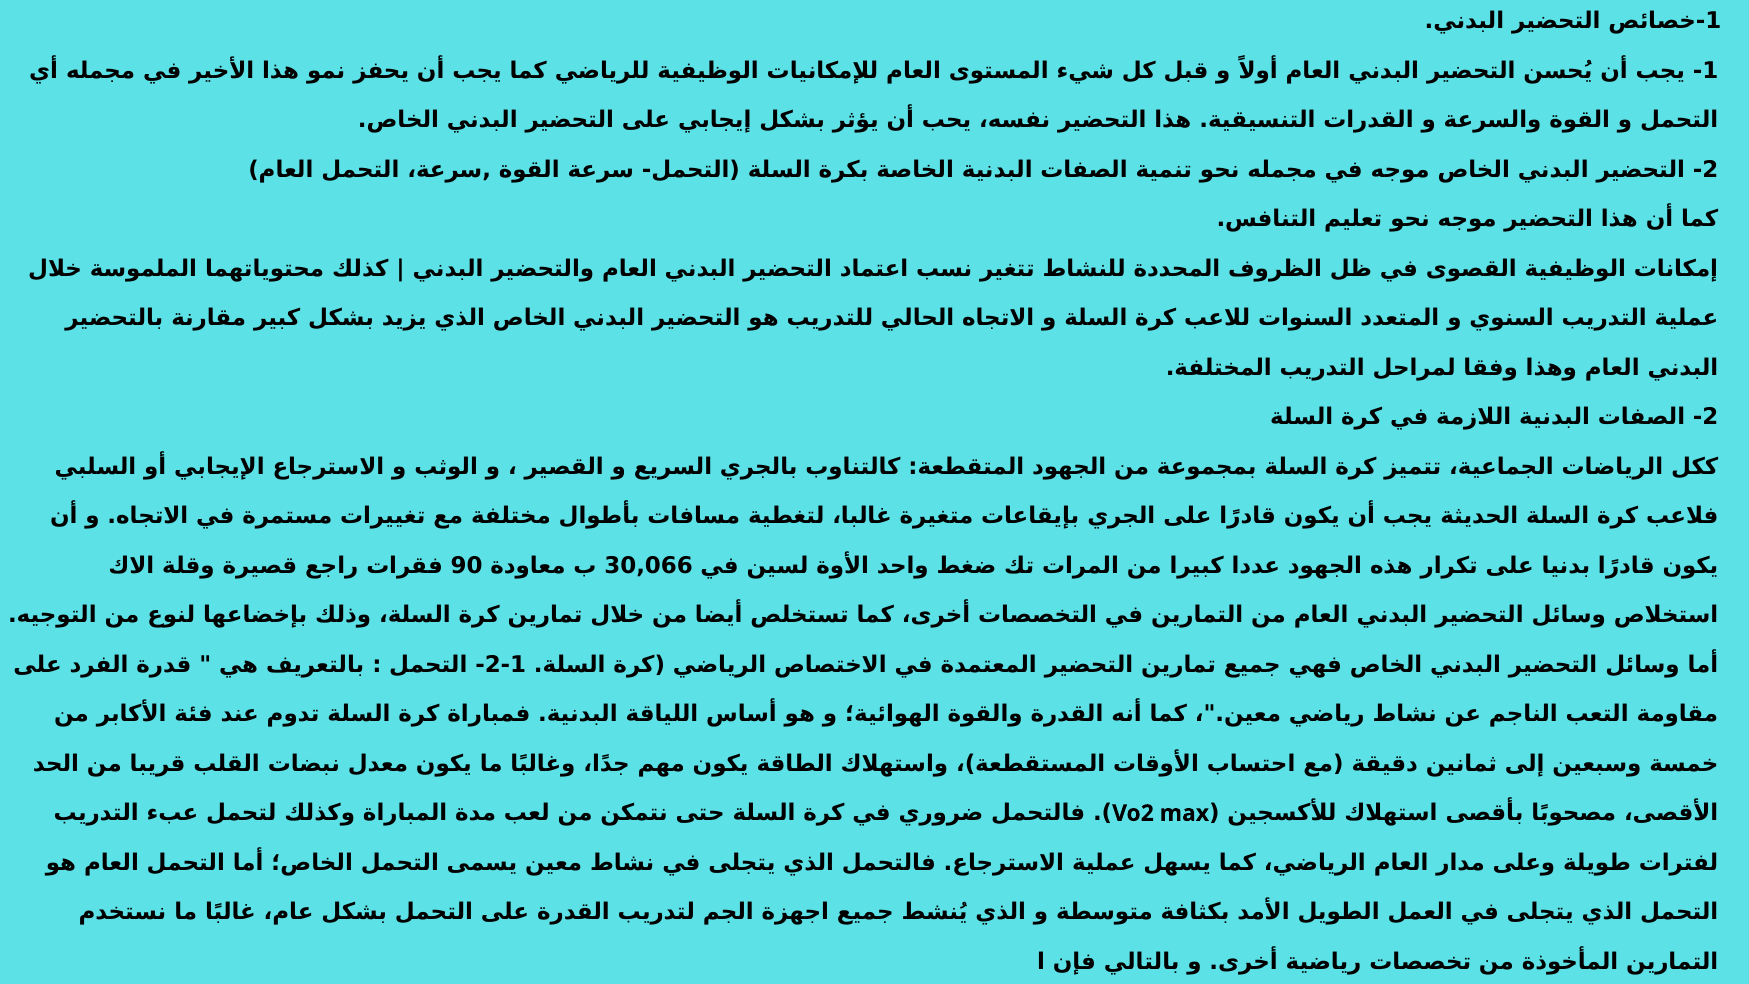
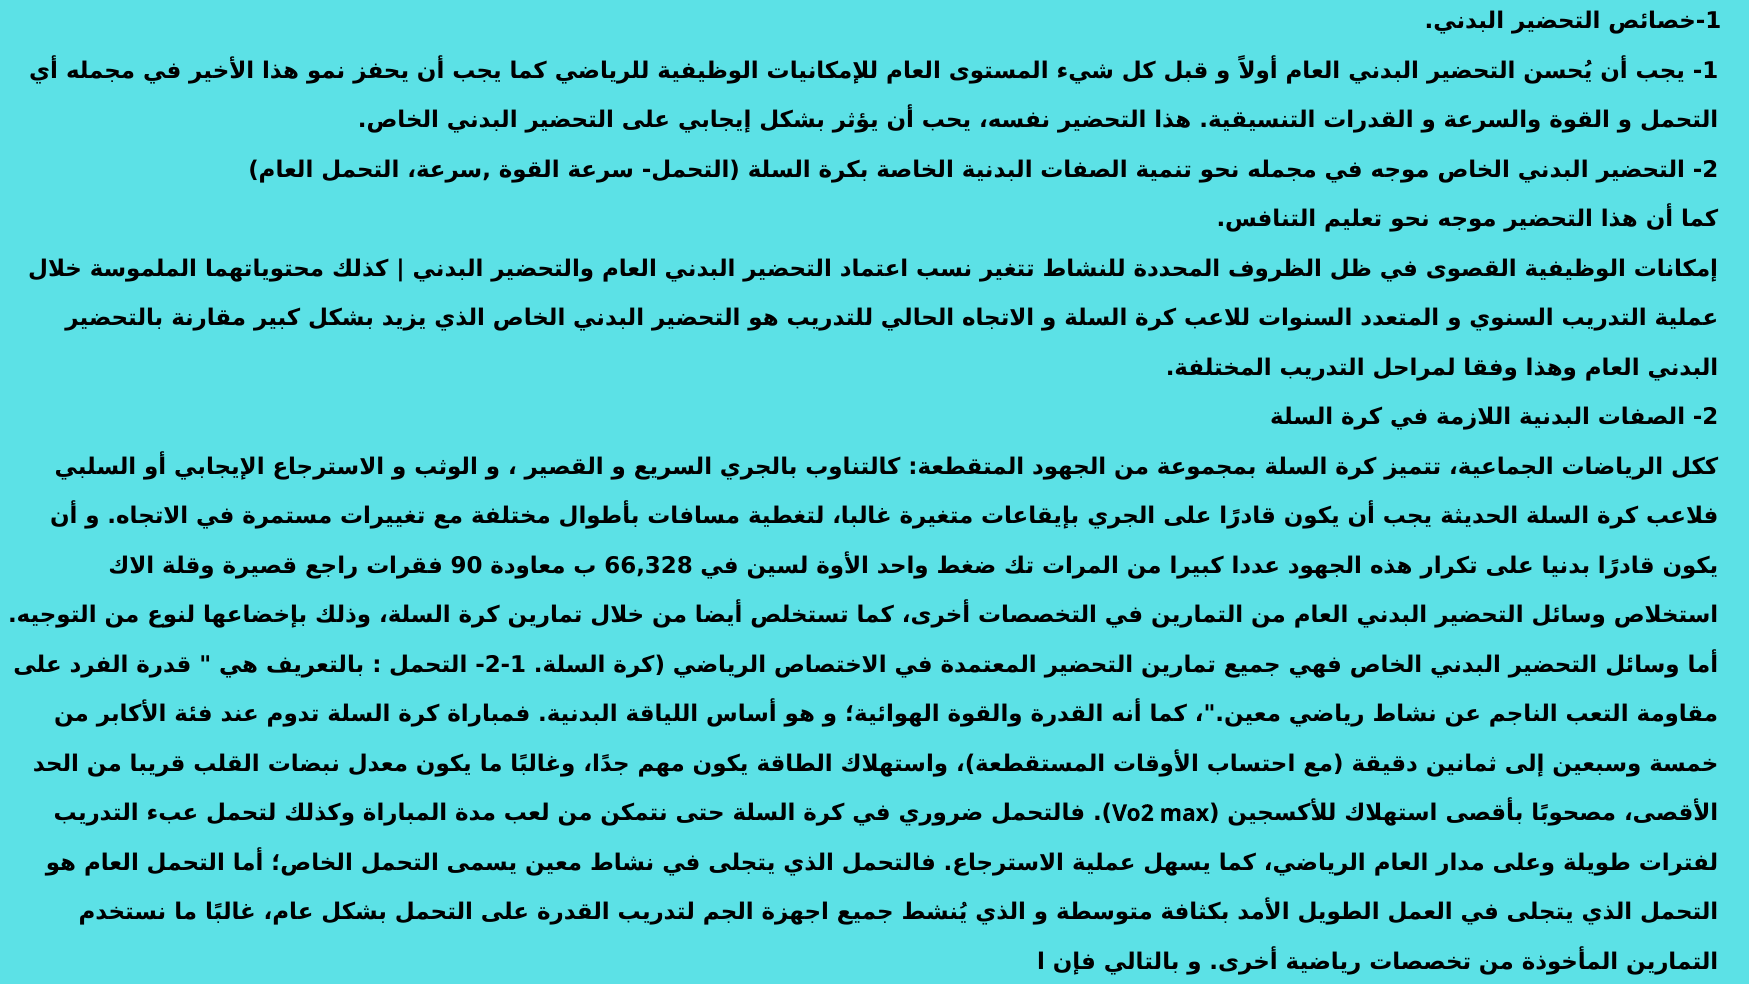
30,066: 30,066 -> 66,328
